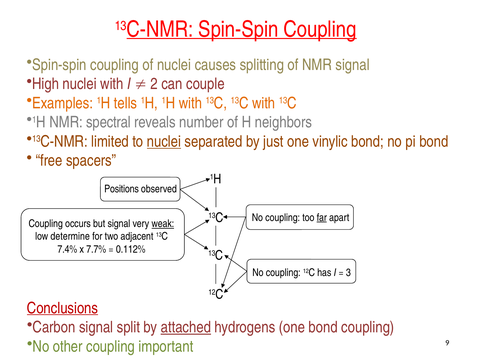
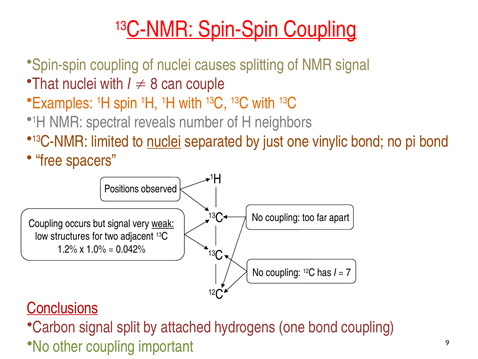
High: High -> That
2: 2 -> 8
tells: tells -> spin
far underline: present -> none
determine: determine -> structures
7.4%: 7.4% -> 1.2%
7.7%: 7.7% -> 1.0%
0.112%: 0.112% -> 0.042%
3: 3 -> 7
attached underline: present -> none
